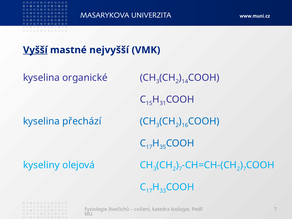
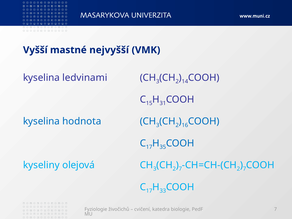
Vyšší underline: present -> none
organické: organické -> ledvinami
přechází: přechází -> hodnota
